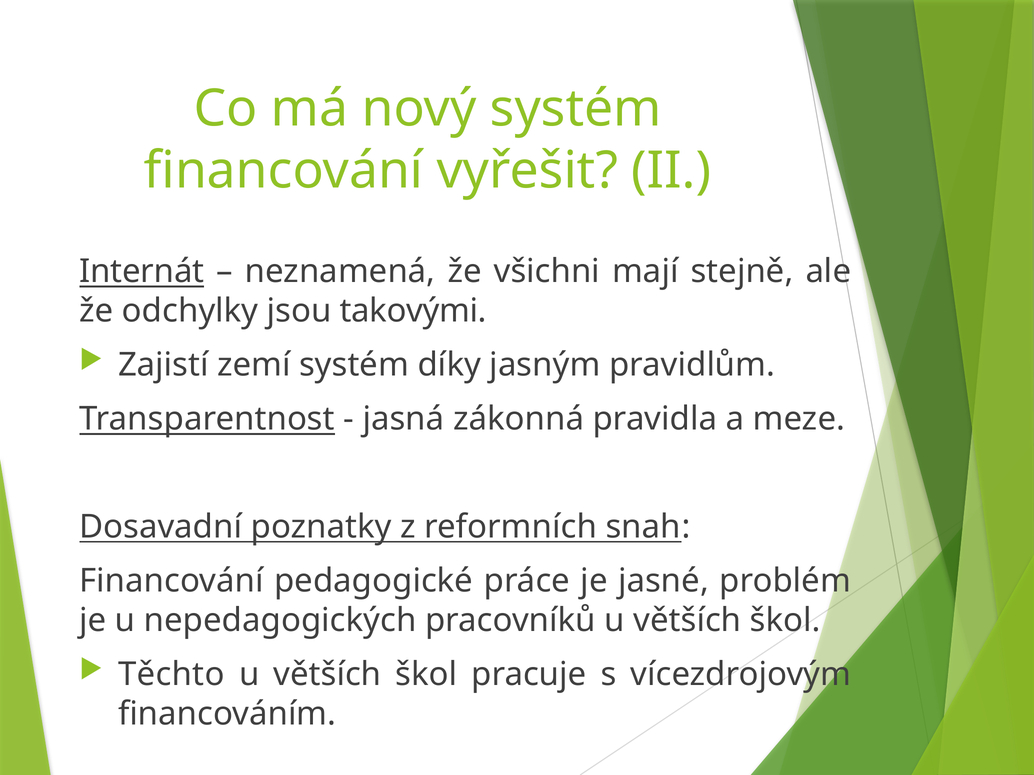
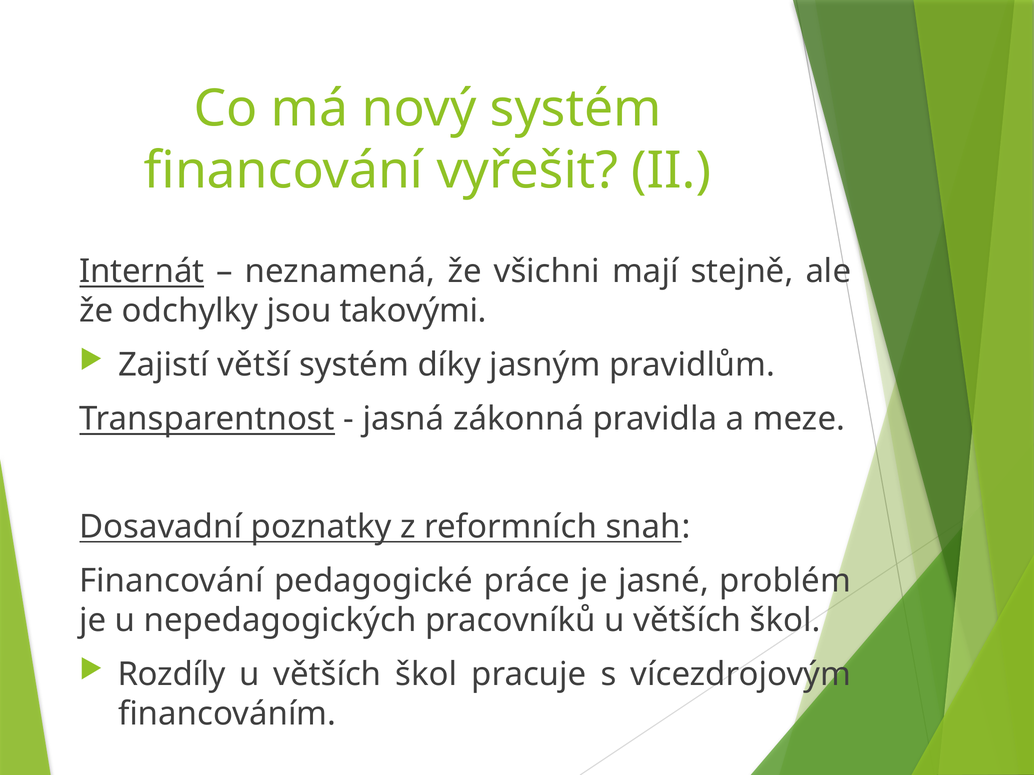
zemí: zemí -> větší
Těchto: Těchto -> Rozdíly
